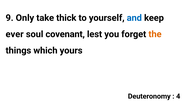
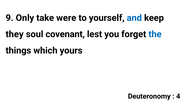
thick: thick -> were
ever: ever -> they
the colour: orange -> blue
